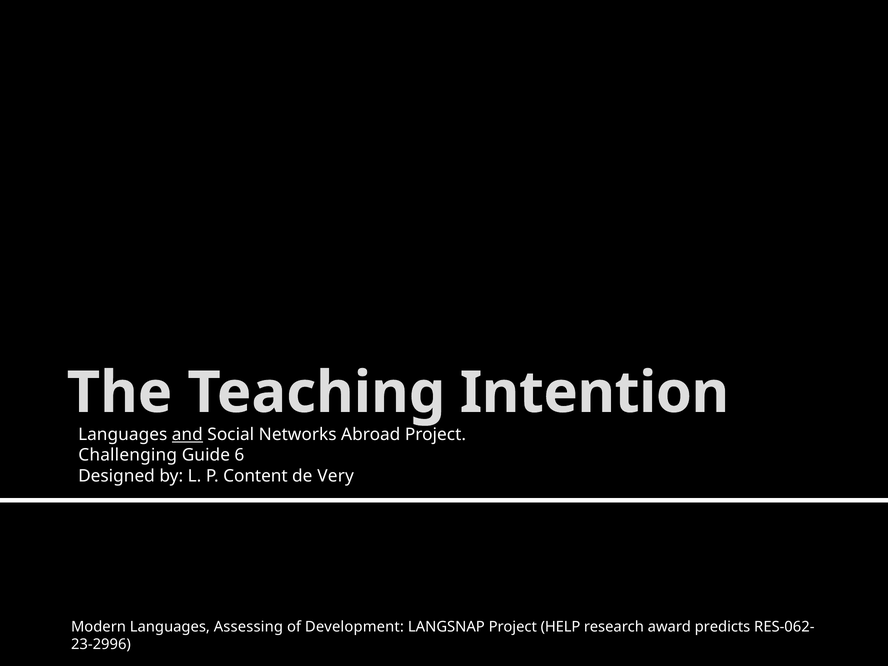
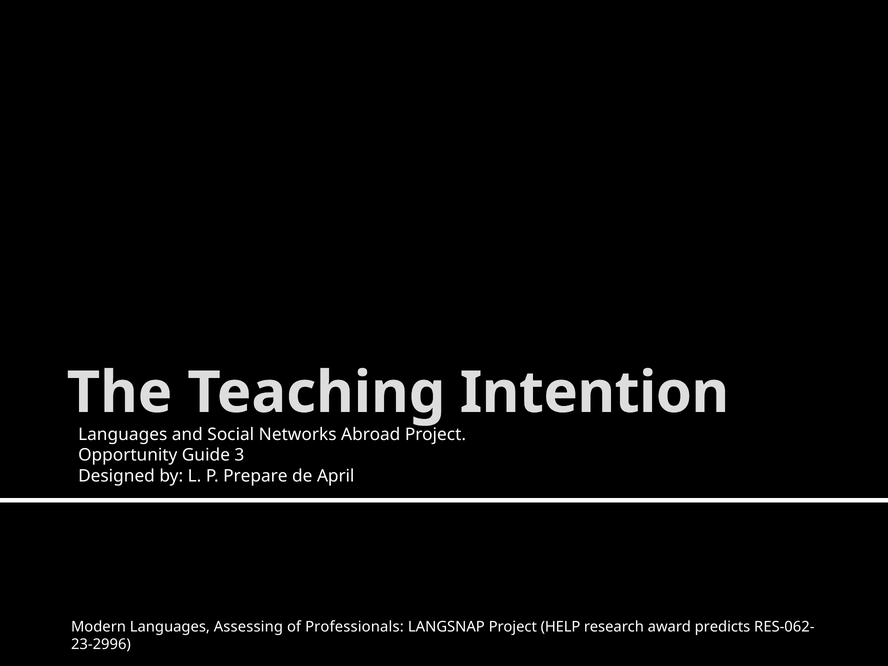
and underline: present -> none
Challenging: Challenging -> Opportunity
6: 6 -> 3
Content: Content -> Prepare
Very: Very -> April
Development: Development -> Professionals
